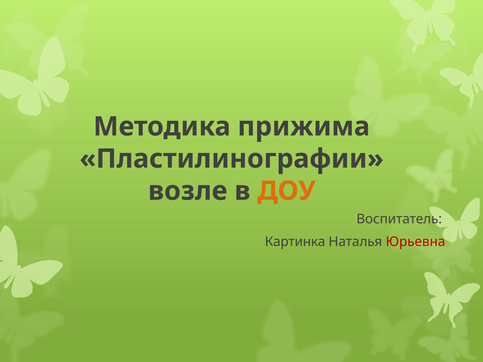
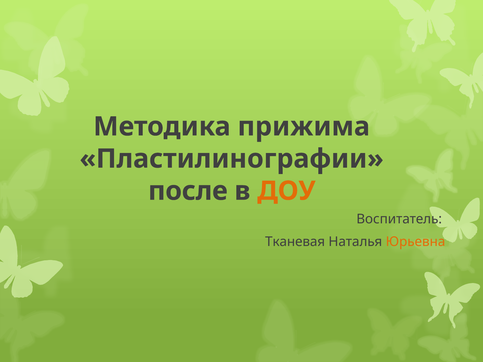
возле: возле -> после
Картинка: Картинка -> Тканевая
Юрьевна colour: red -> orange
